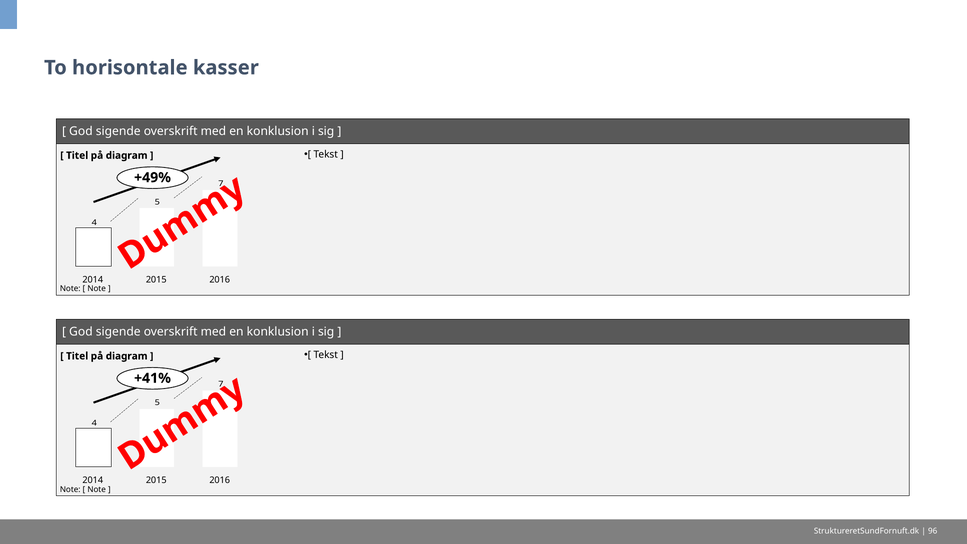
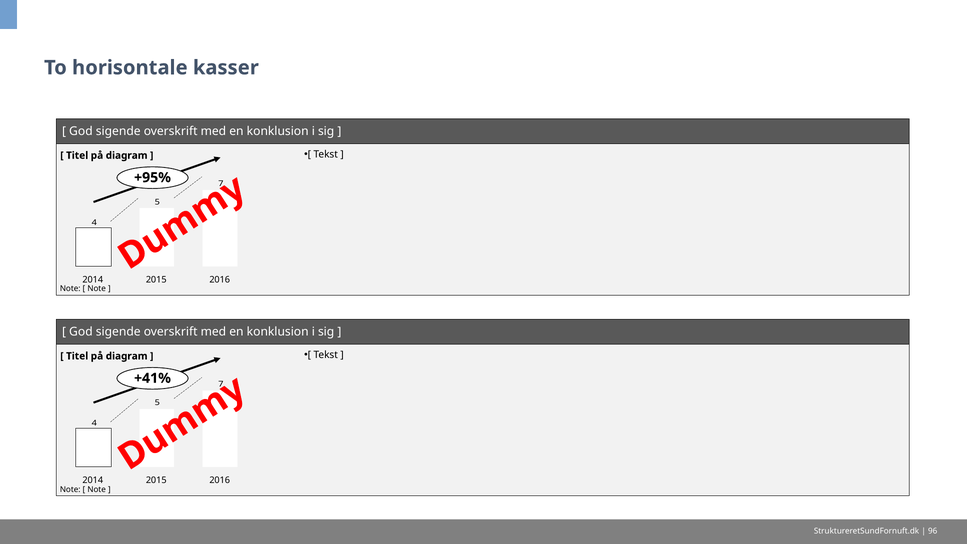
+49%: +49% -> +95%
